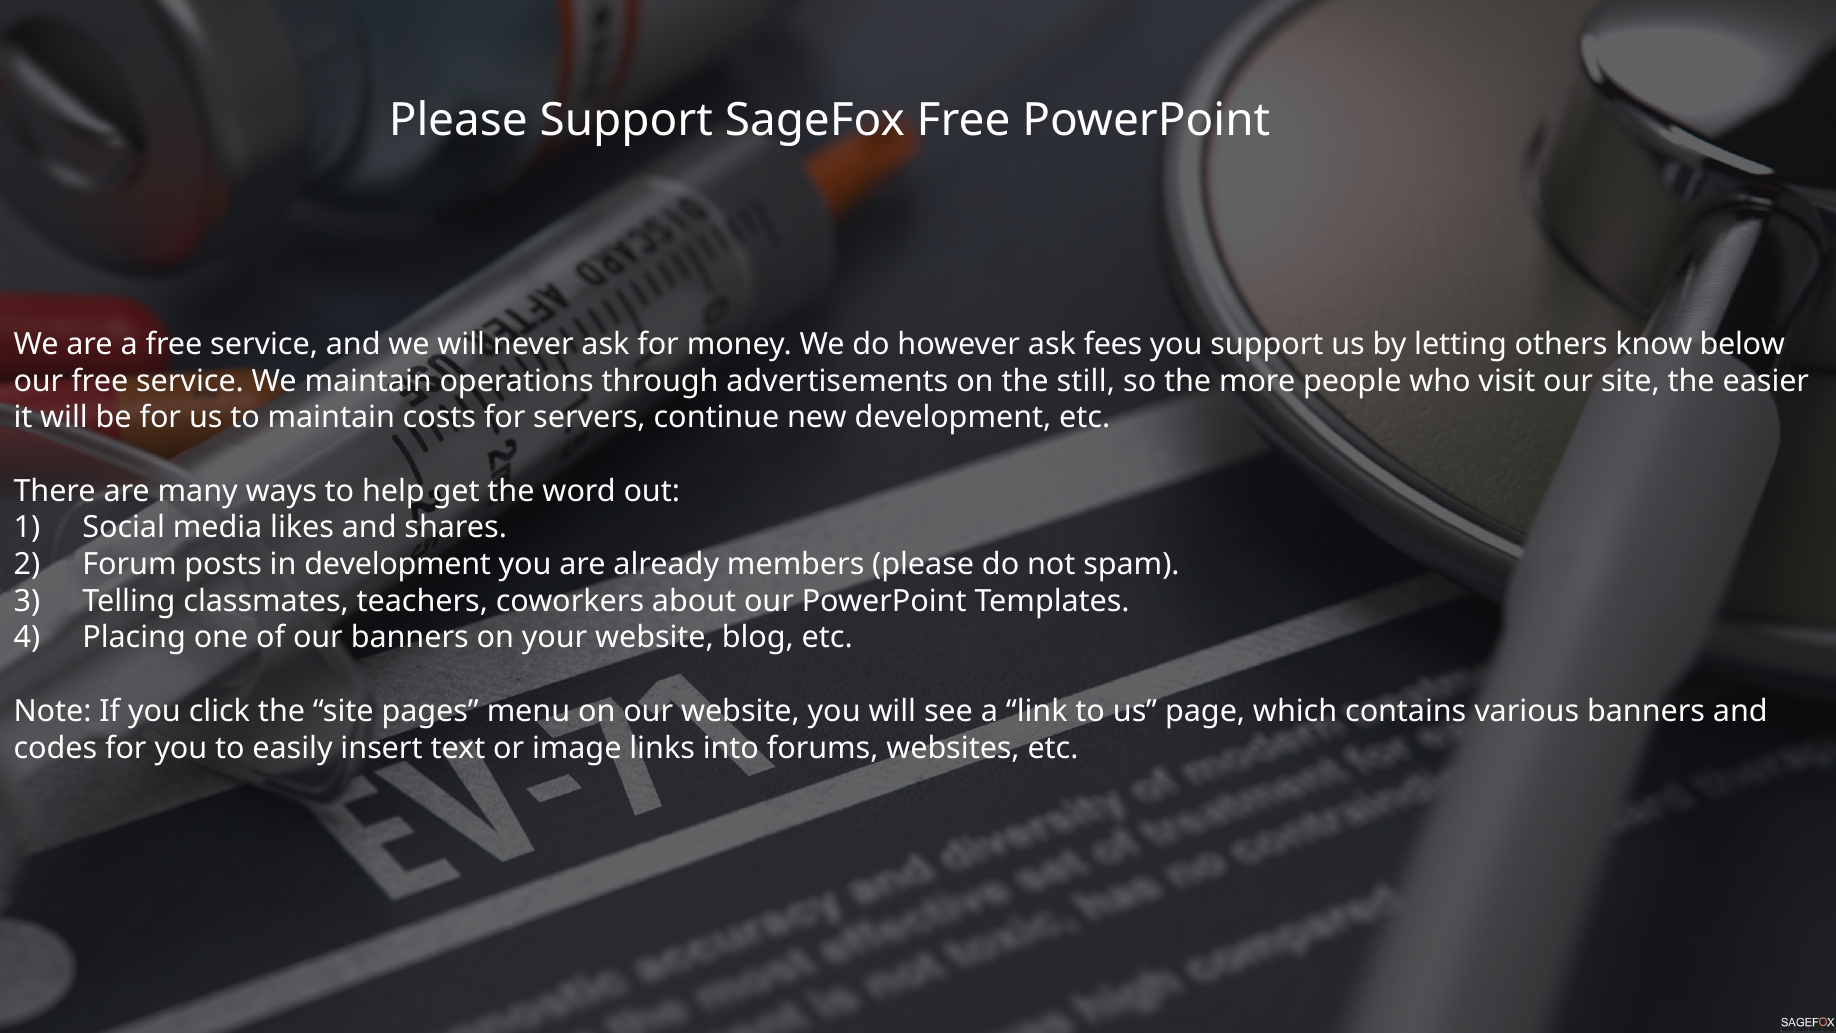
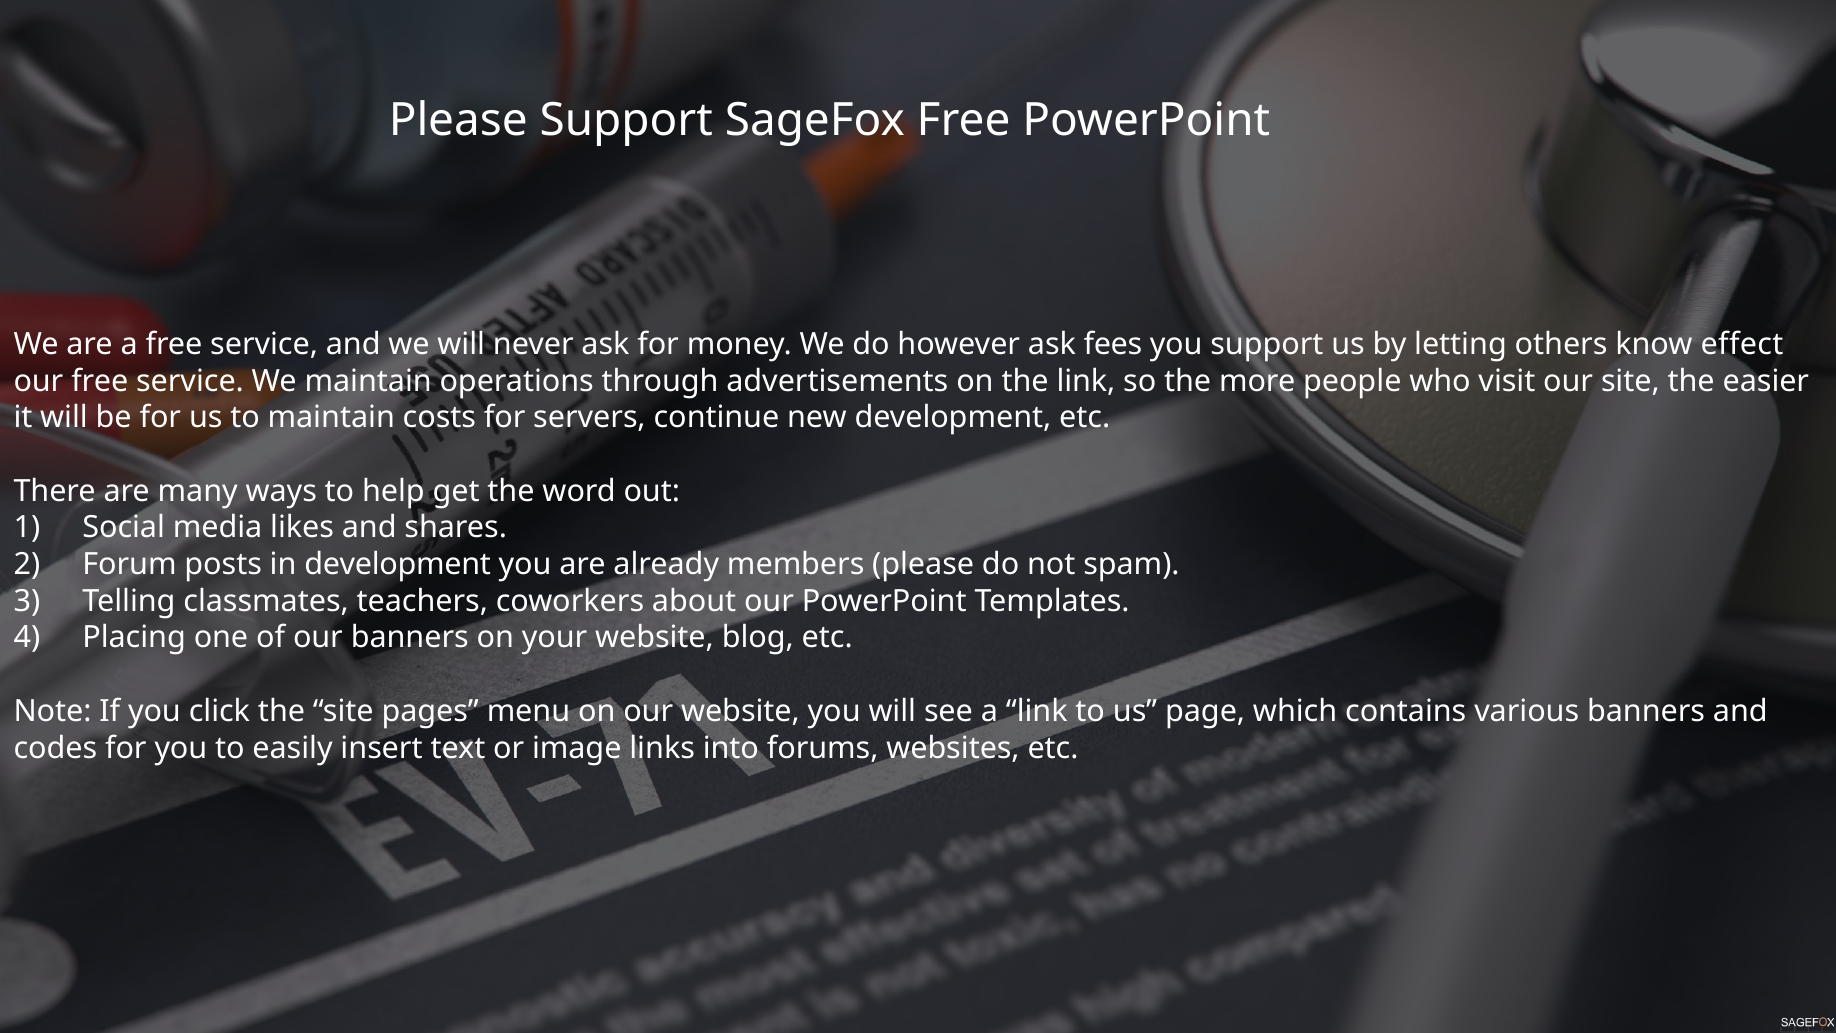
below: below -> effect
the still: still -> link
